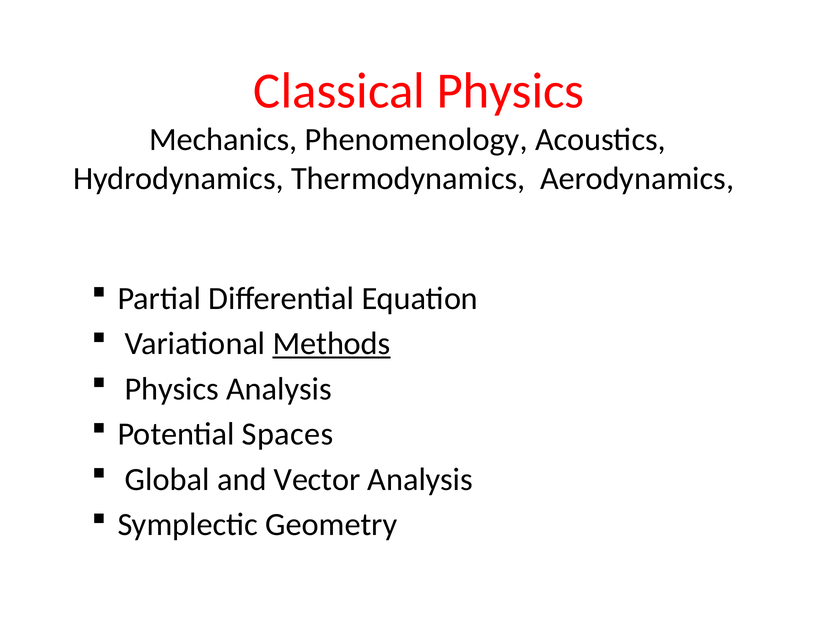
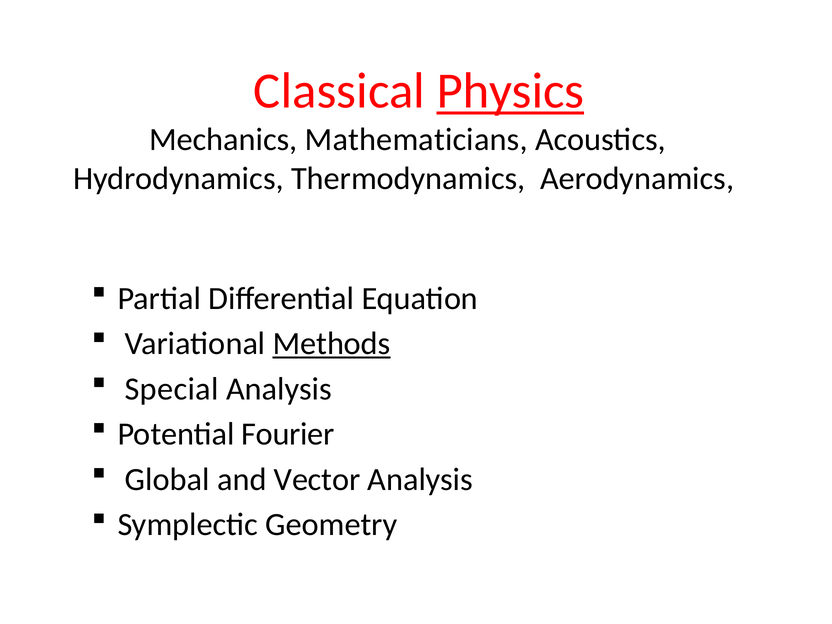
Physics at (510, 91) underline: none -> present
Phenomenology: Phenomenology -> Mathematicians
Physics at (172, 389): Physics -> Special
Spaces: Spaces -> Fourier
